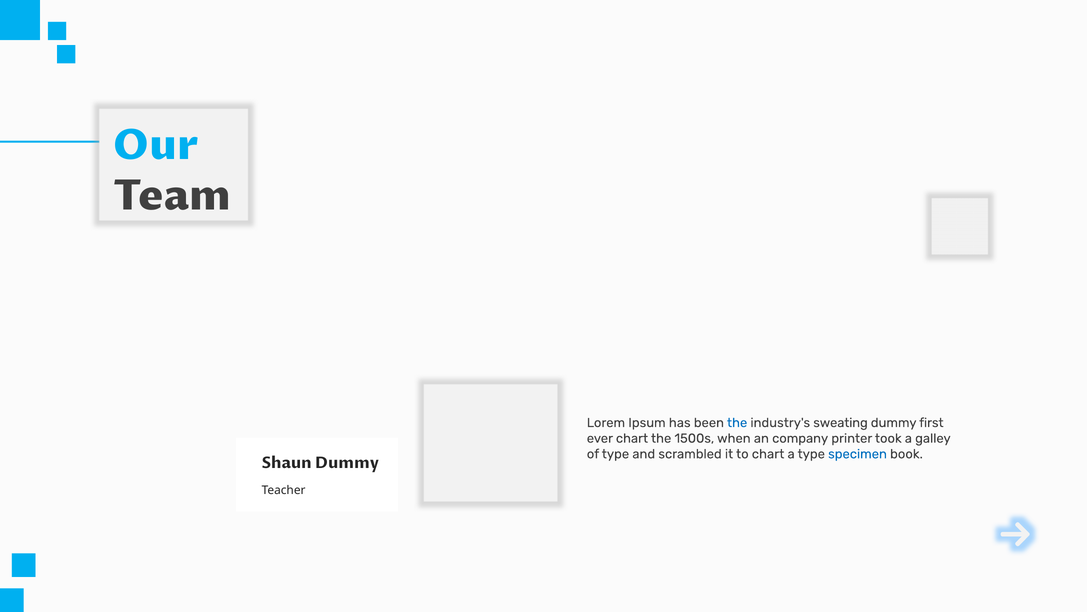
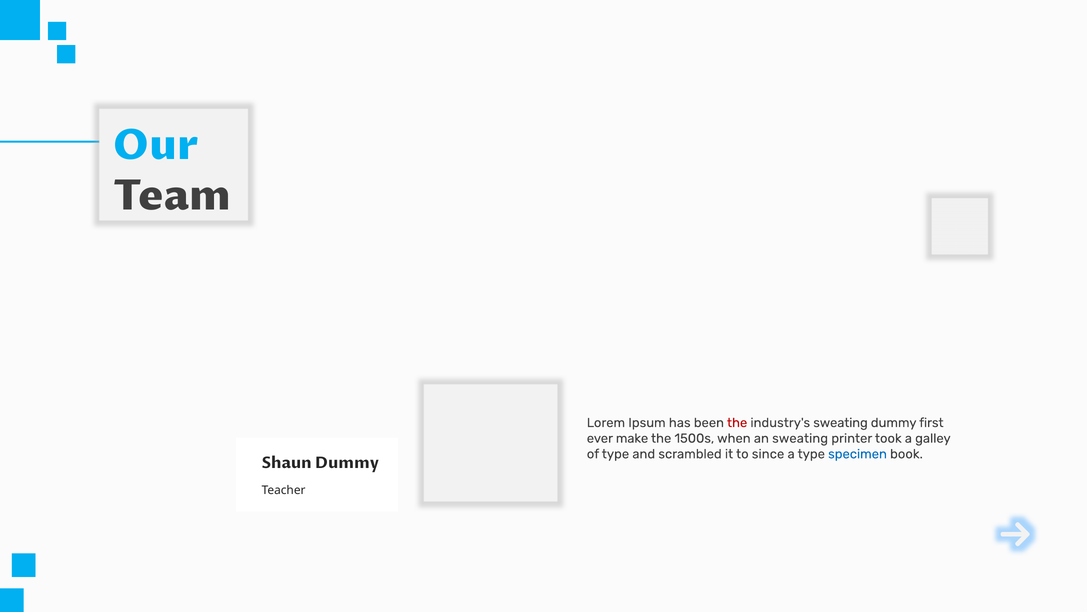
the at (737, 422) colour: blue -> red
ever chart: chart -> make
an company: company -> sweating
to chart: chart -> since
